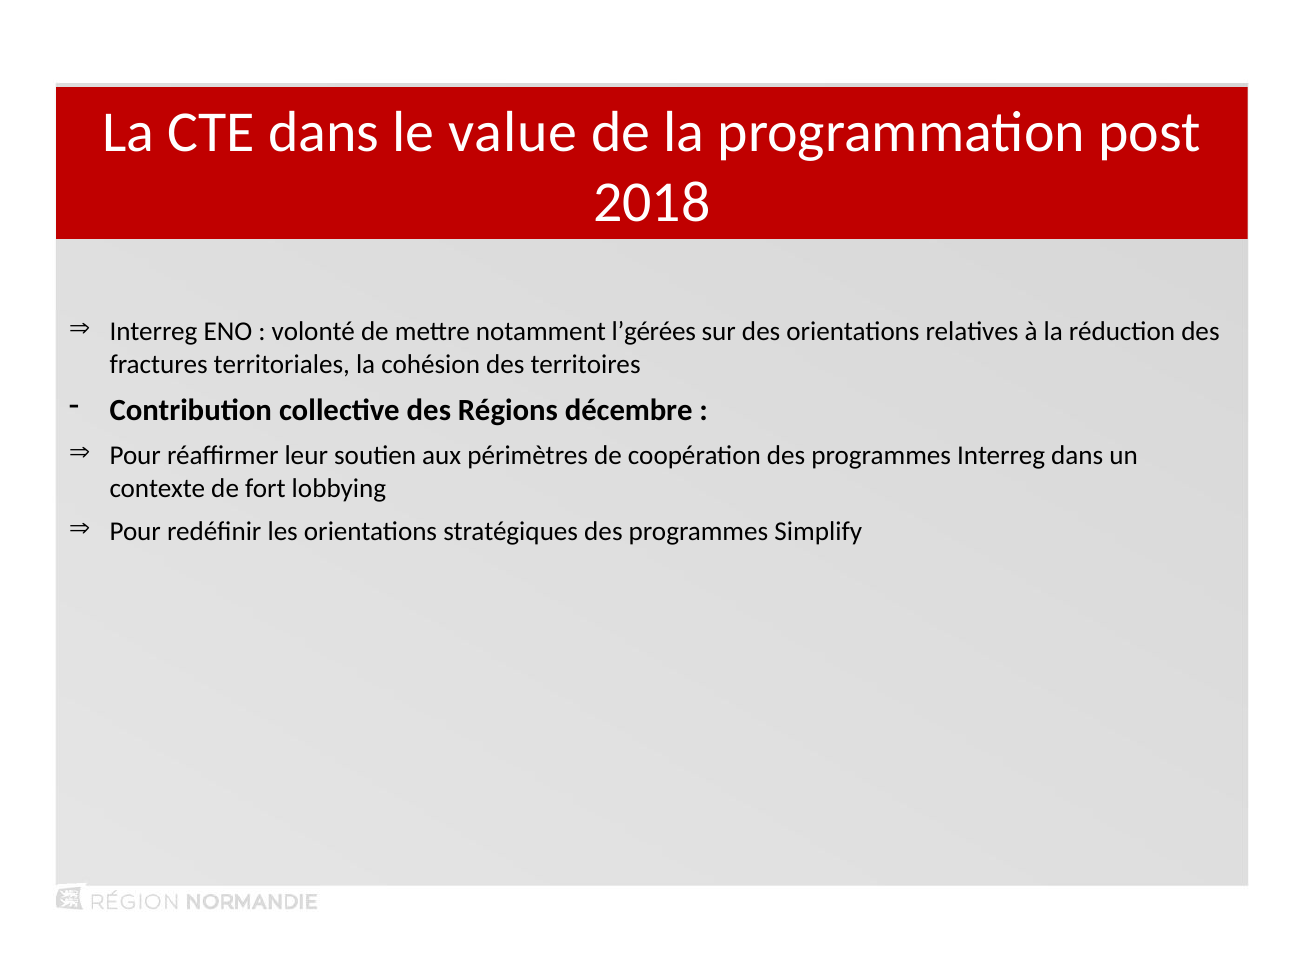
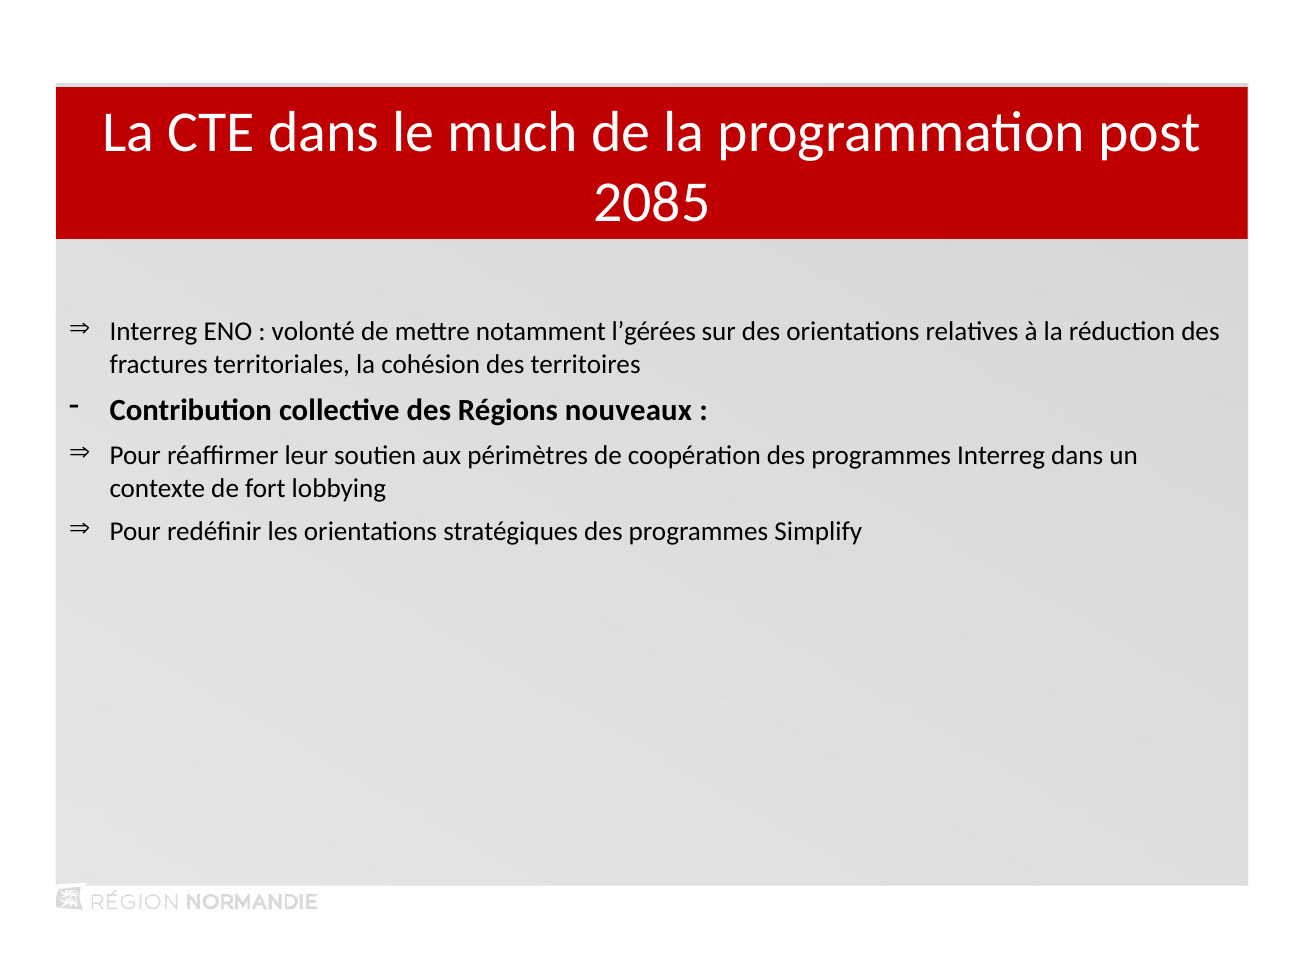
value: value -> much
2018: 2018 -> 2085
décembre: décembre -> nouveaux
